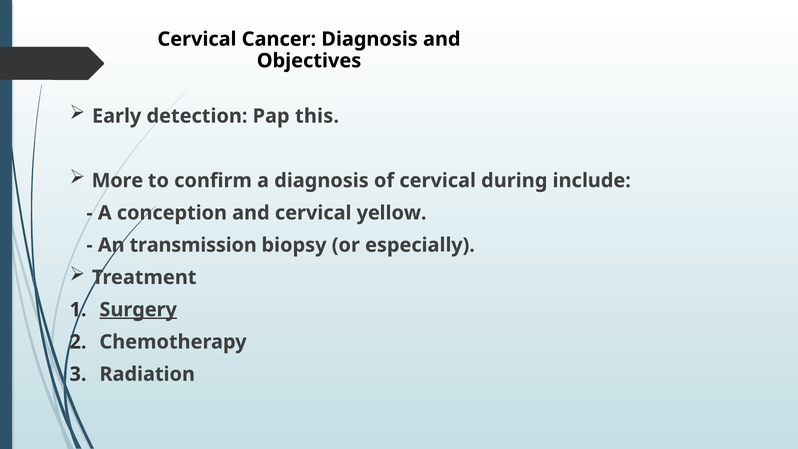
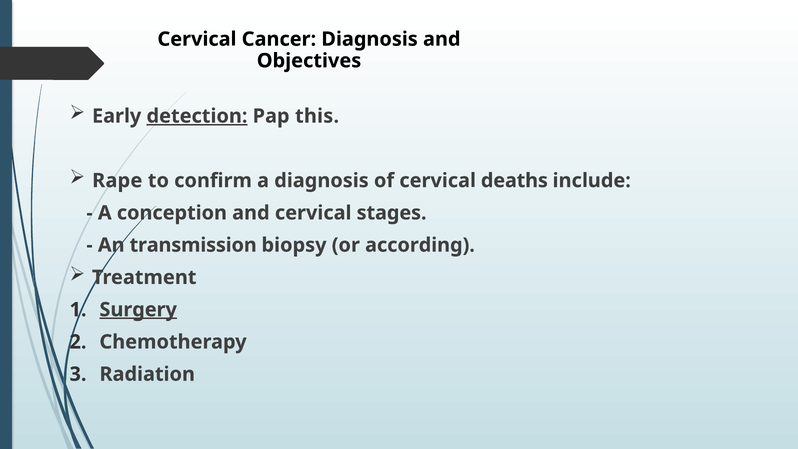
detection underline: none -> present
More: More -> Rape
during: during -> deaths
yellow: yellow -> stages
especially: especially -> according
